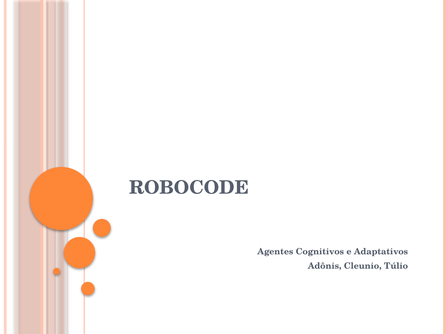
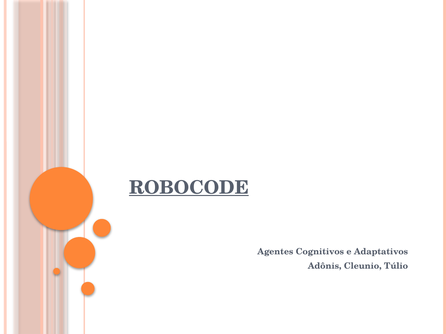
ROBOCODE underline: none -> present
